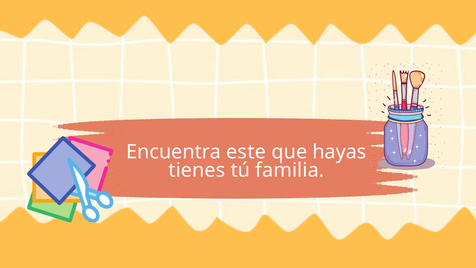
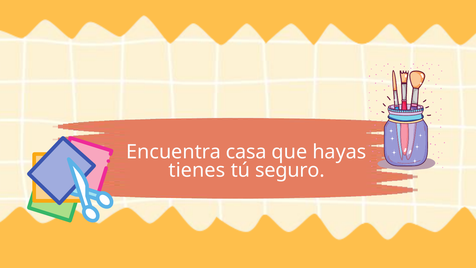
este: este -> casa
familia: familia -> seguro
